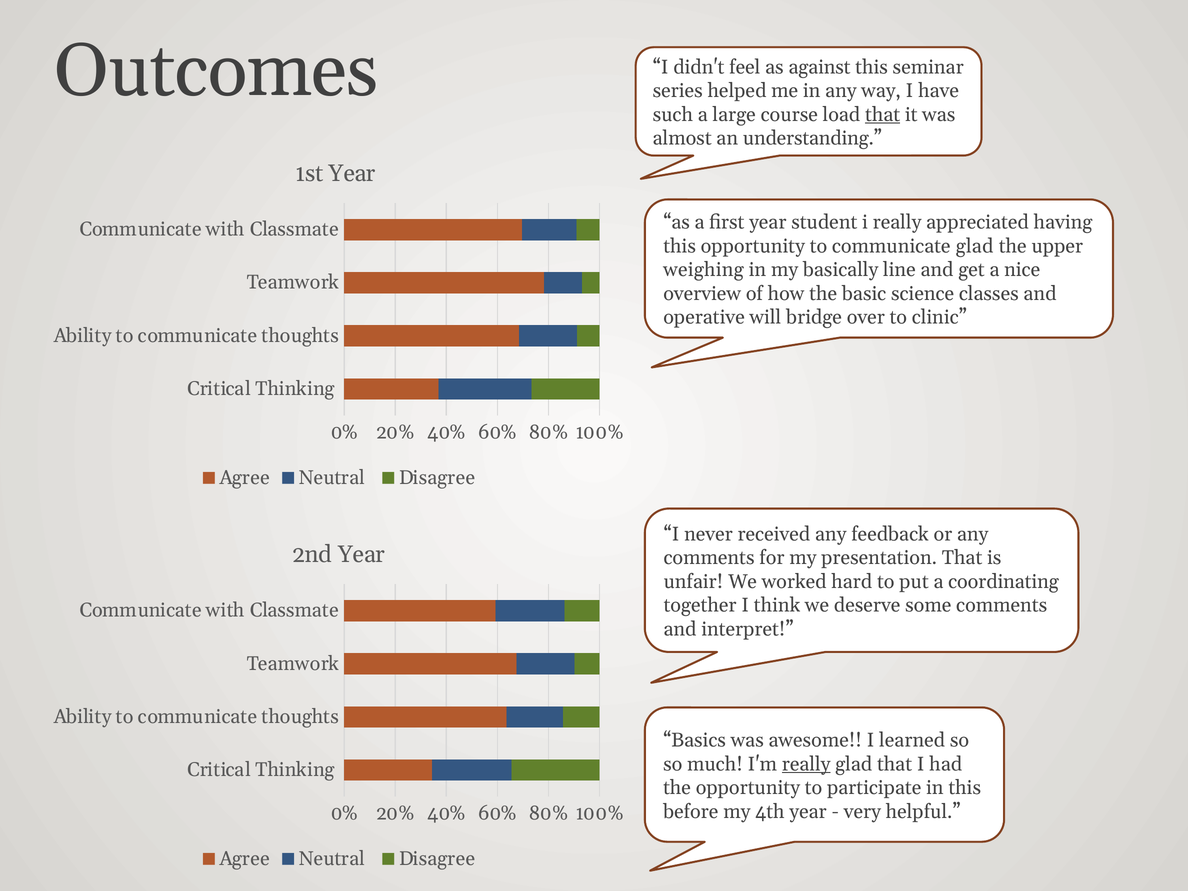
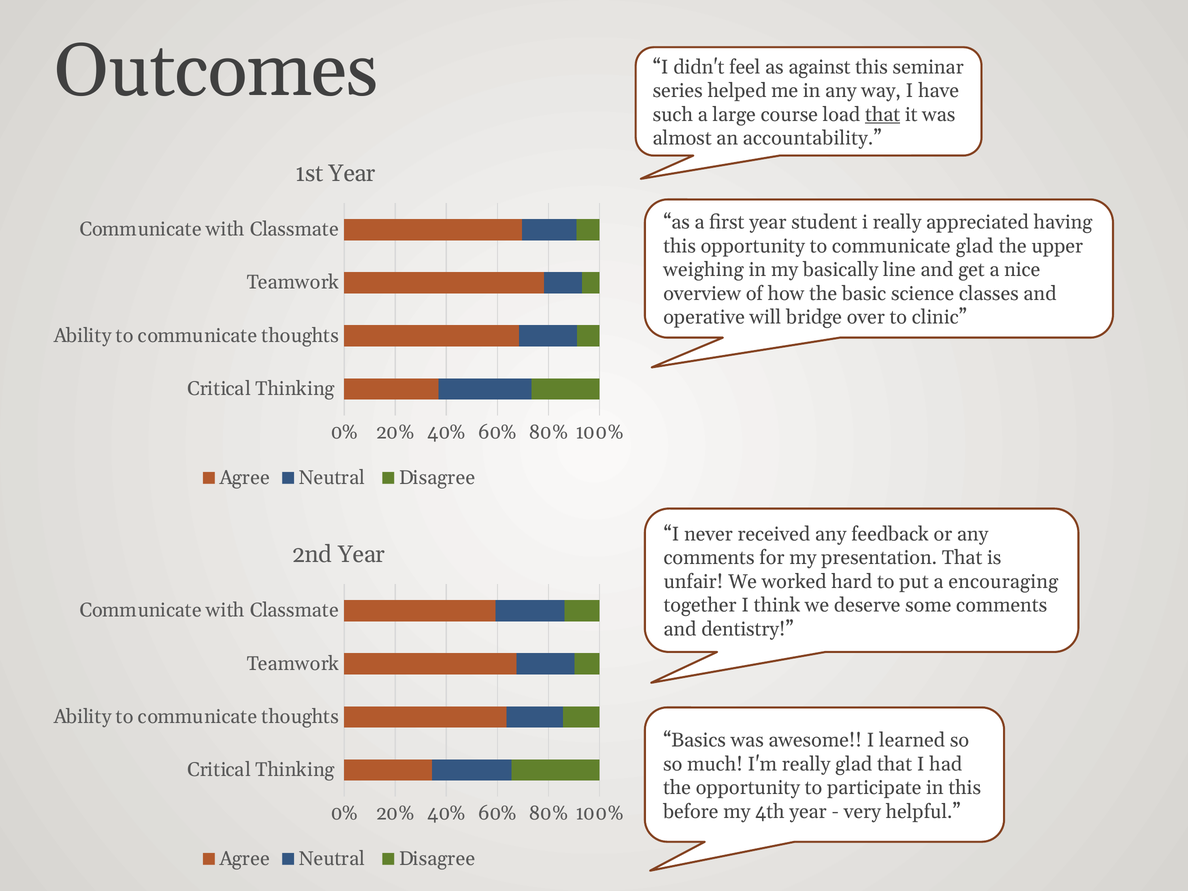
understanding: understanding -> accountability
coordinating: coordinating -> encouraging
interpret: interpret -> dentistry
really at (806, 764) underline: present -> none
